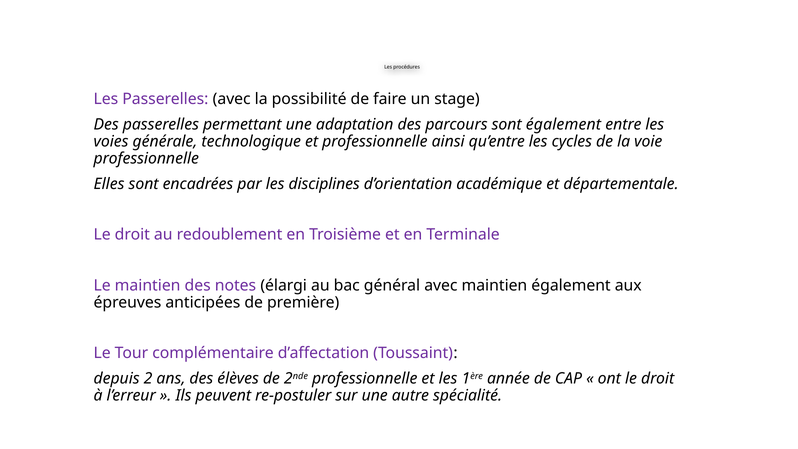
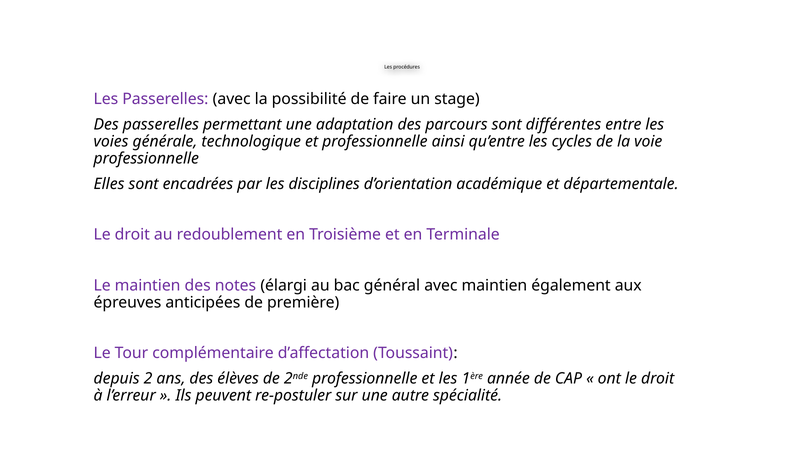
sont également: également -> différentes
